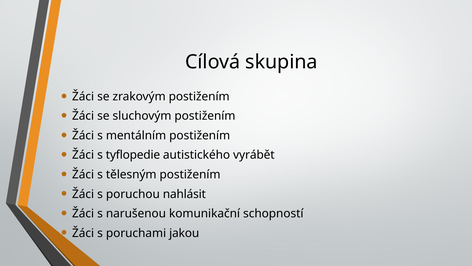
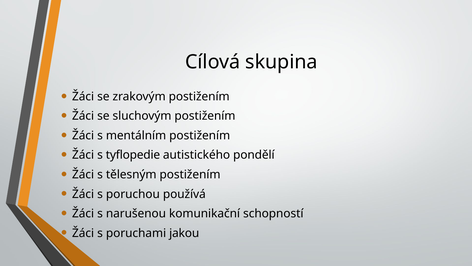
vyrábět: vyrábět -> pondělí
nahlásit: nahlásit -> používá
